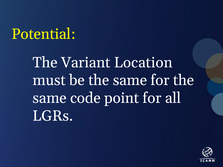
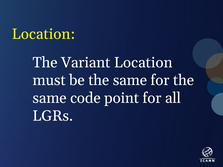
Potential at (44, 34): Potential -> Location
